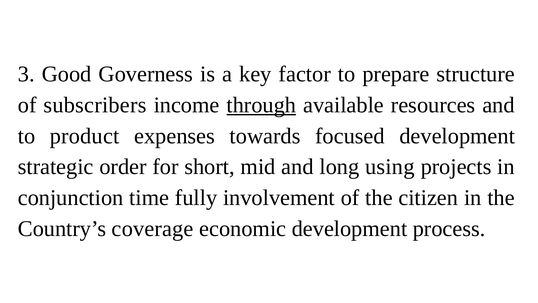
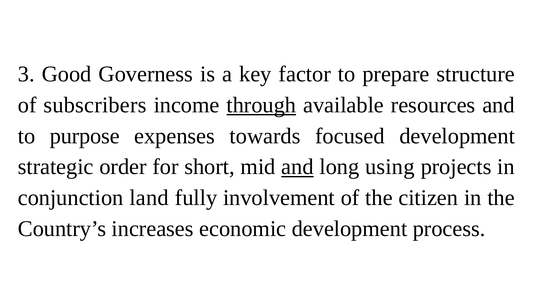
product: product -> purpose
and at (297, 167) underline: none -> present
time: time -> land
coverage: coverage -> increases
